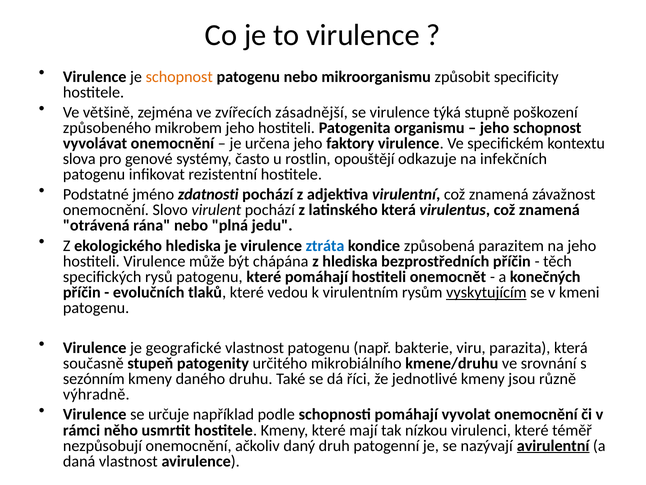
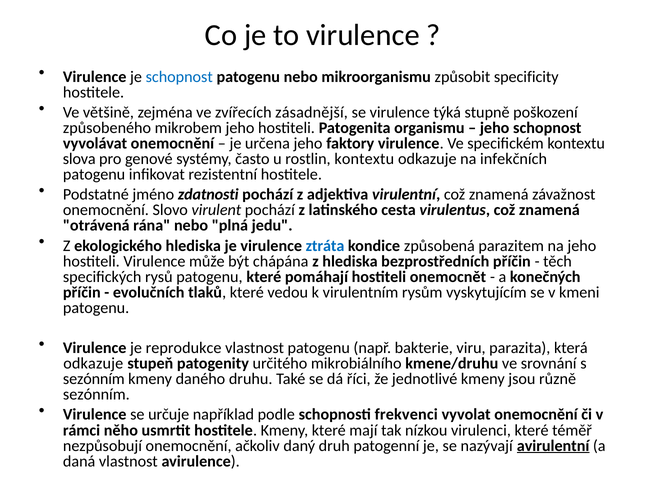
schopnost at (179, 77) colour: orange -> blue
rostlin opouštějí: opouštějí -> kontextu
latinského která: která -> cesta
vyskytujícím underline: present -> none
geografické: geografické -> reprodukce
současně at (93, 363): současně -> odkazuje
výhradně at (96, 394): výhradně -> sezónním
schopnosti pomáhají: pomáhají -> frekvenci
